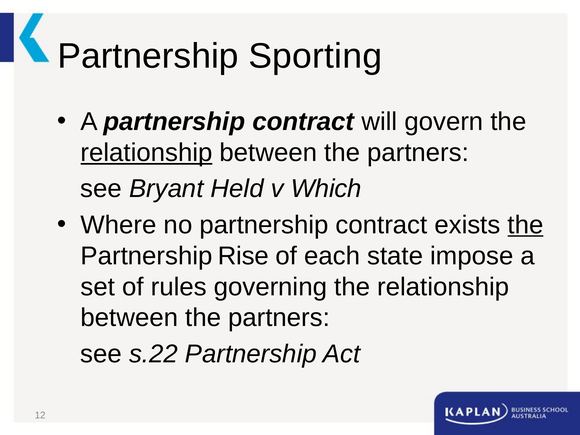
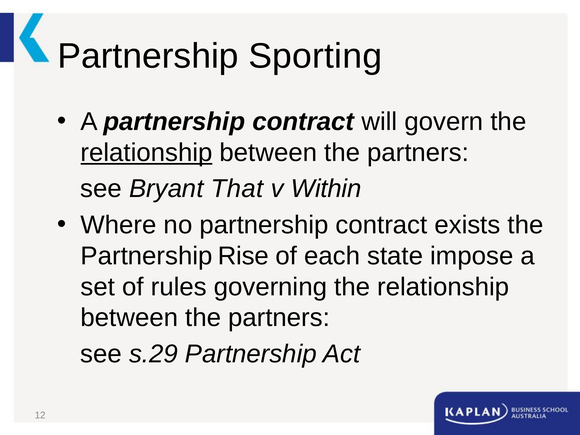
Held: Held -> That
Which: Which -> Within
the at (525, 225) underline: present -> none
s.22: s.22 -> s.29
